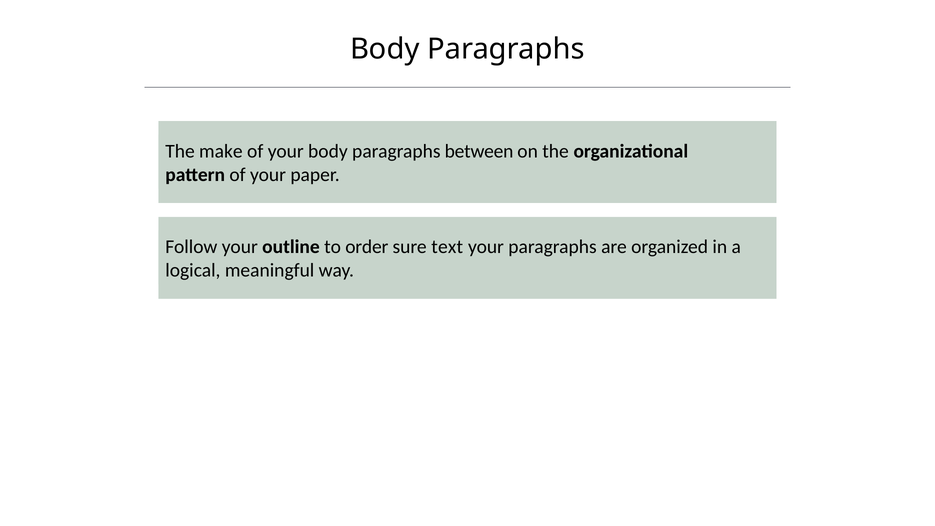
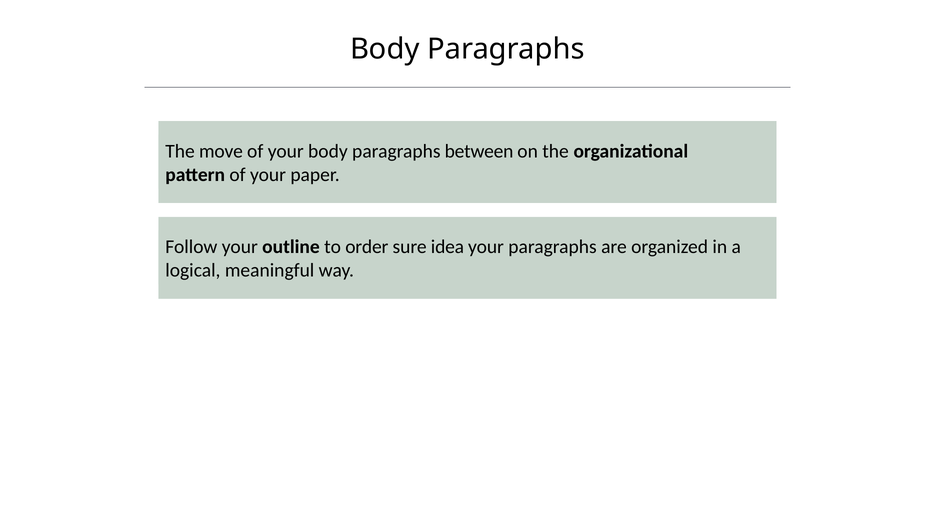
make: make -> move
text: text -> idea
